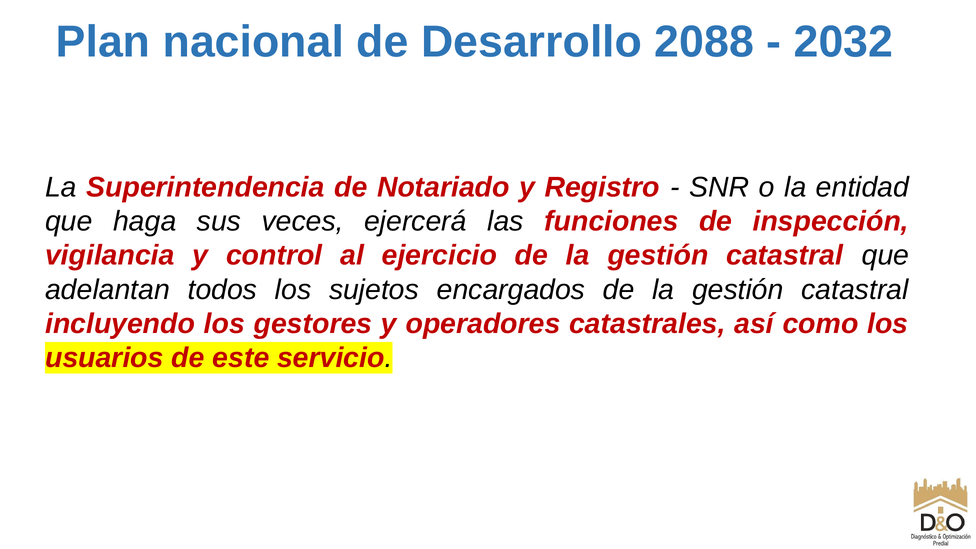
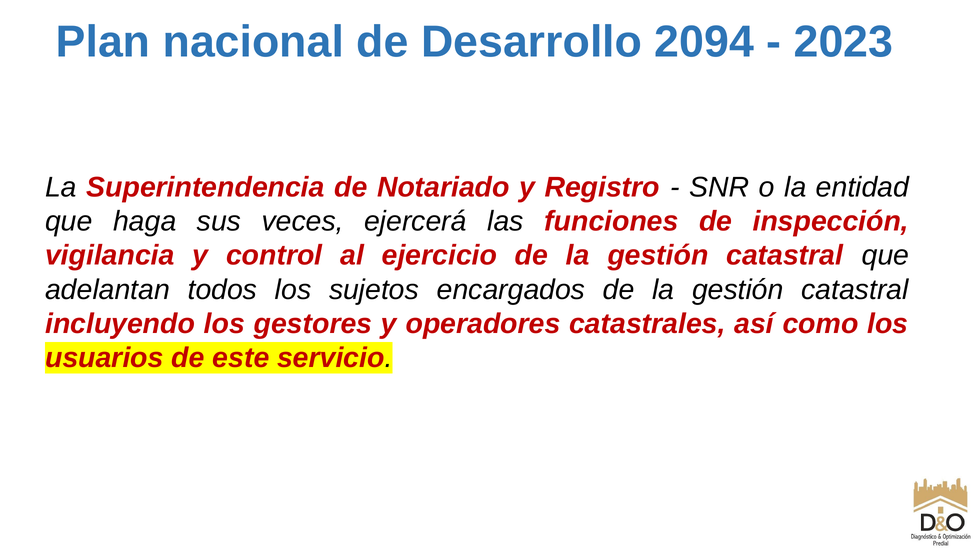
2088: 2088 -> 2094
2032: 2032 -> 2023
